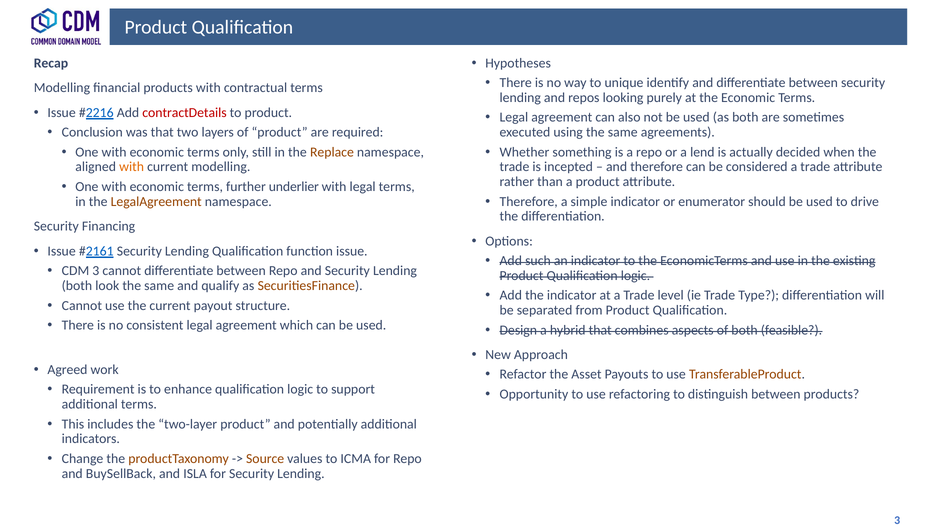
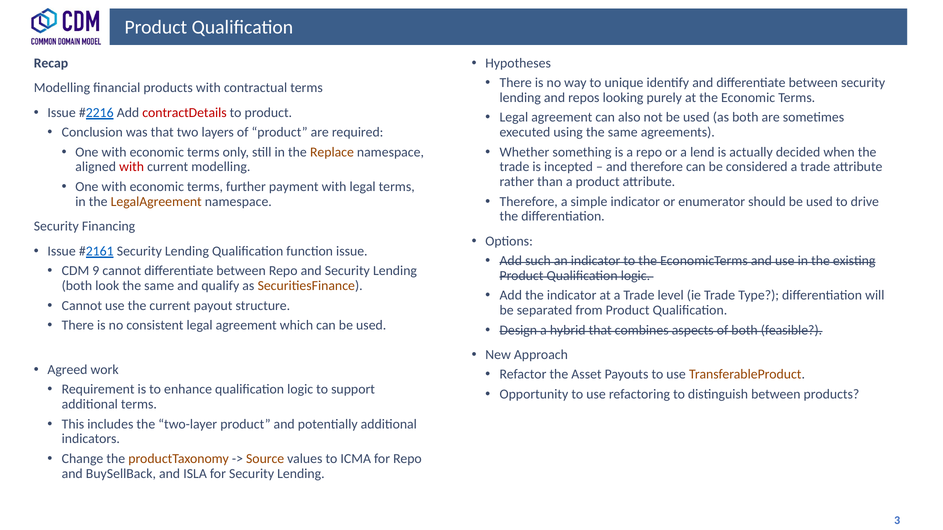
with at (132, 167) colour: orange -> red
underlier: underlier -> payment
CDM 3: 3 -> 9
